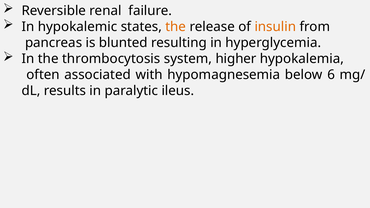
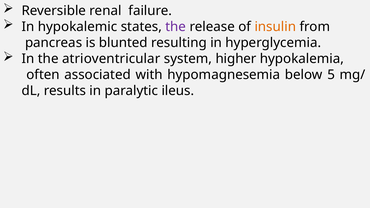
the at (176, 27) colour: orange -> purple
thrombocytosis: thrombocytosis -> atrioventricular
6: 6 -> 5
